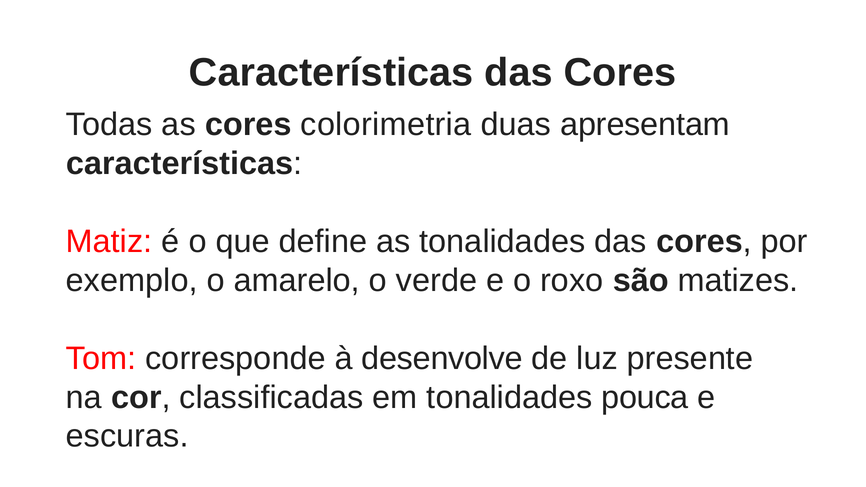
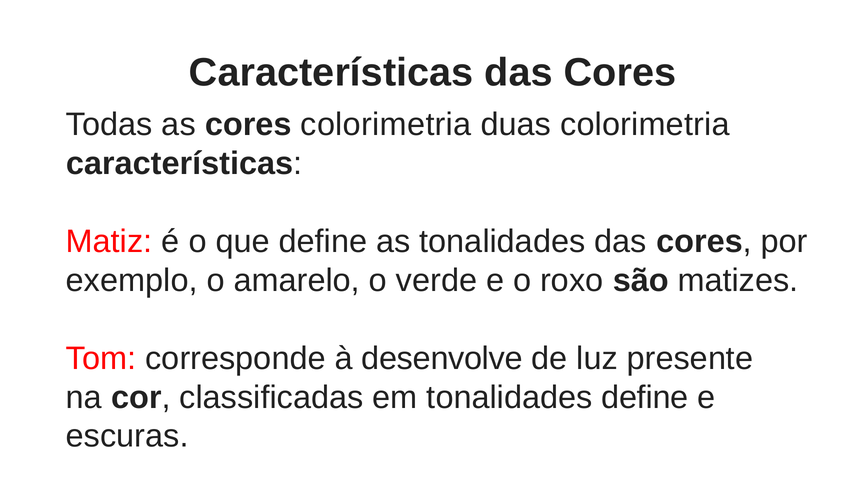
duas apresentam: apresentam -> colorimetria
tonalidades pouca: pouca -> define
